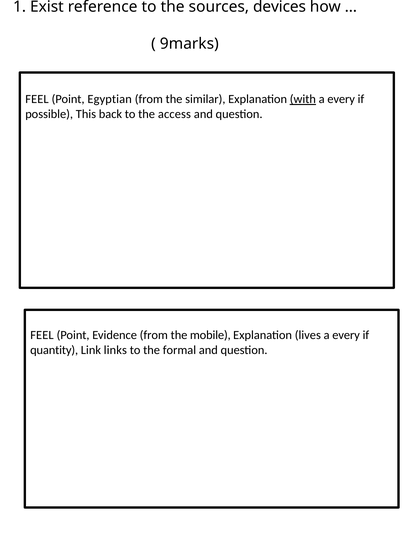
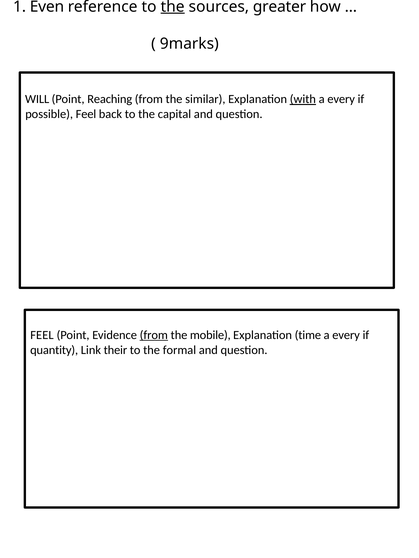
Exist: Exist -> Even
the at (173, 7) underline: none -> present
devices: devices -> greater
FEEL at (37, 99): FEEL -> WILL
Egyptian: Egyptian -> Reaching
possible This: This -> Feel
access: access -> capital
from at (154, 336) underline: none -> present
lives: lives -> time
links: links -> their
